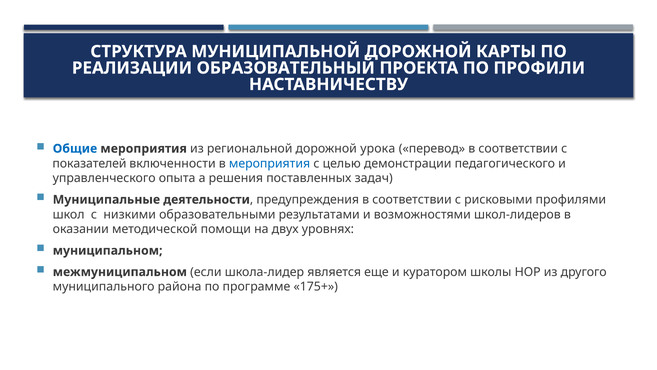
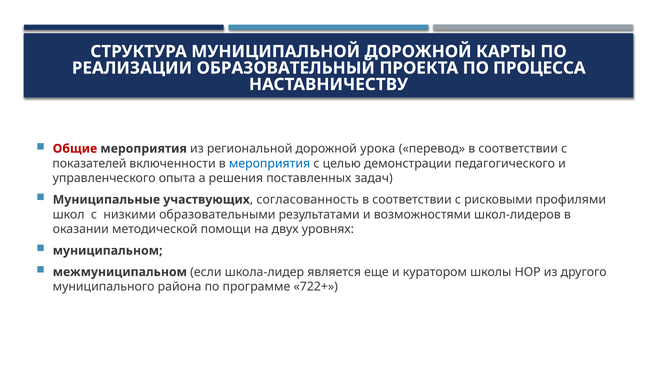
ПРОФИЛИ: ПРОФИЛИ -> ПРОЦЕССА
Общие colour: blue -> red
деятельности: деятельности -> участвующих
предупреждения: предупреждения -> согласованность
175+: 175+ -> 722+
